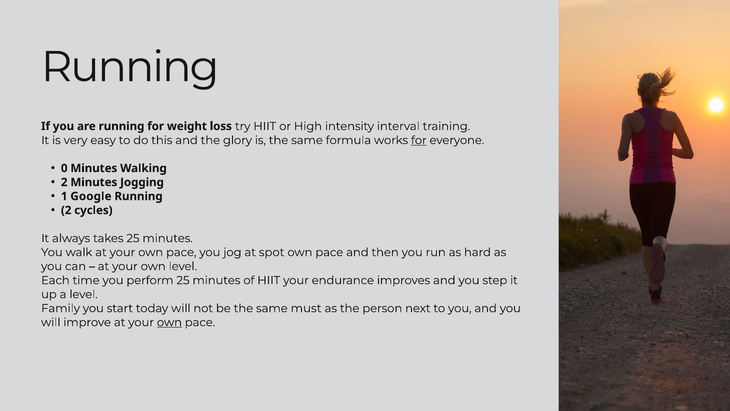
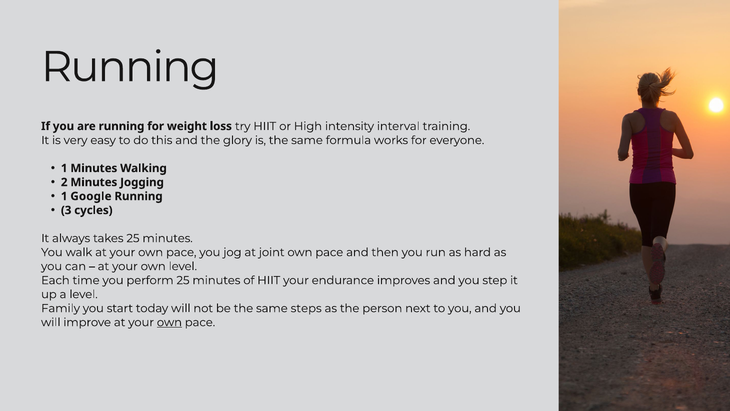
for at (419, 140) underline: present -> none
0 at (64, 168): 0 -> 1
2 at (66, 210): 2 -> 3
spot: spot -> joint
must: must -> steps
